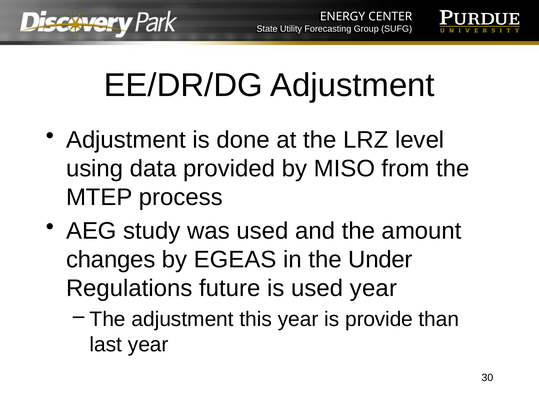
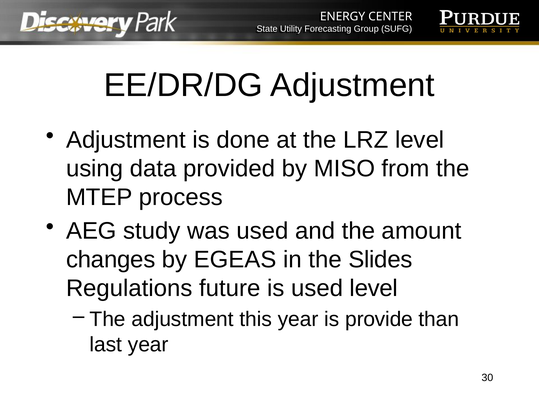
Under: Under -> Slides
used year: year -> level
